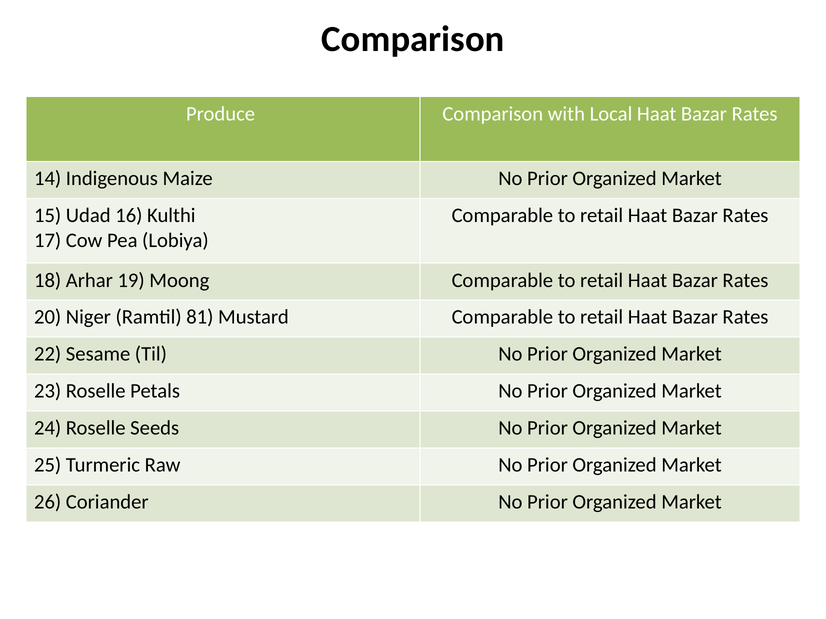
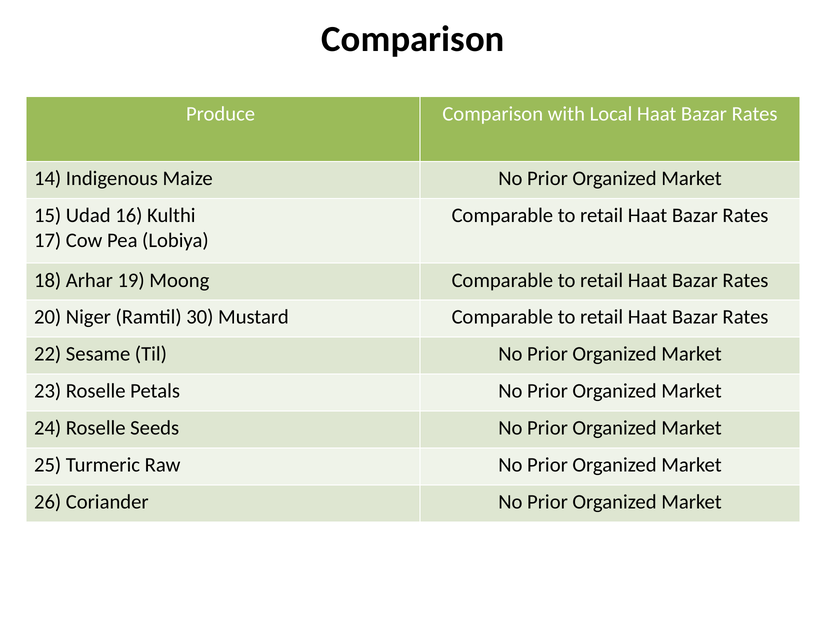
81: 81 -> 30
